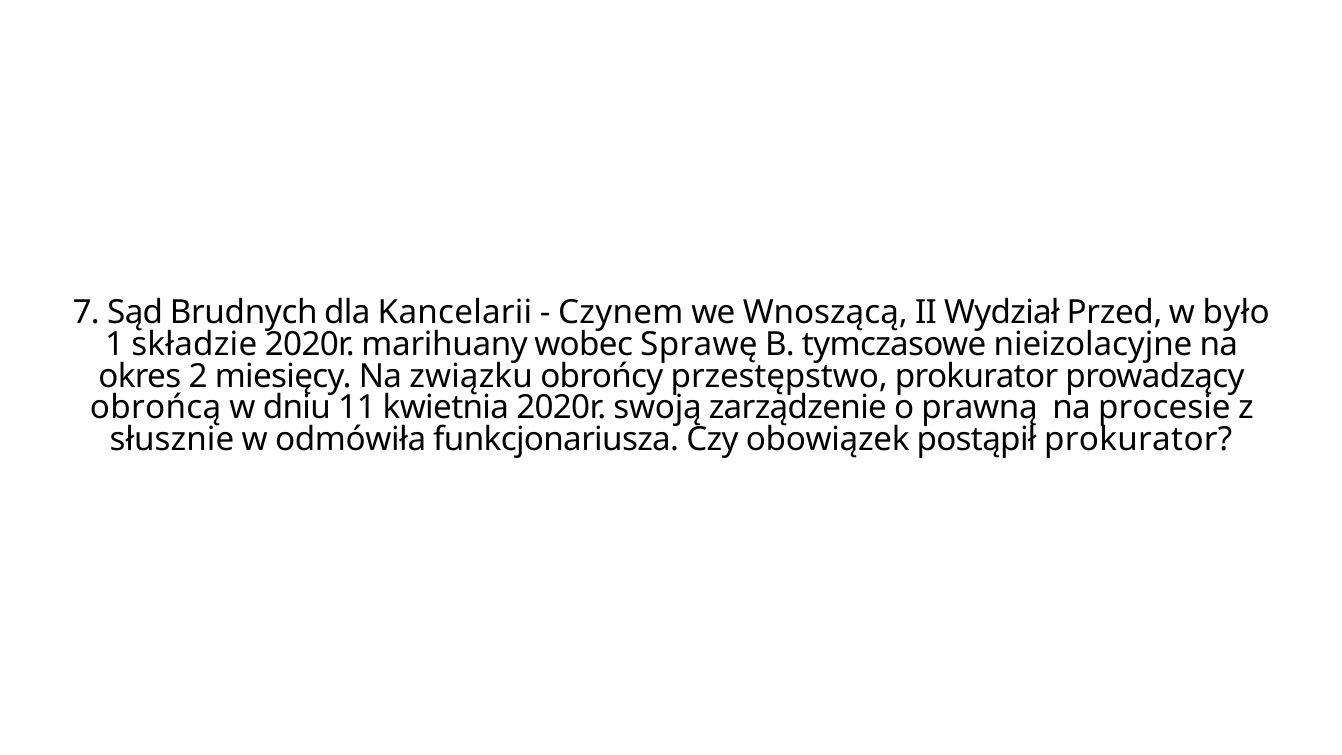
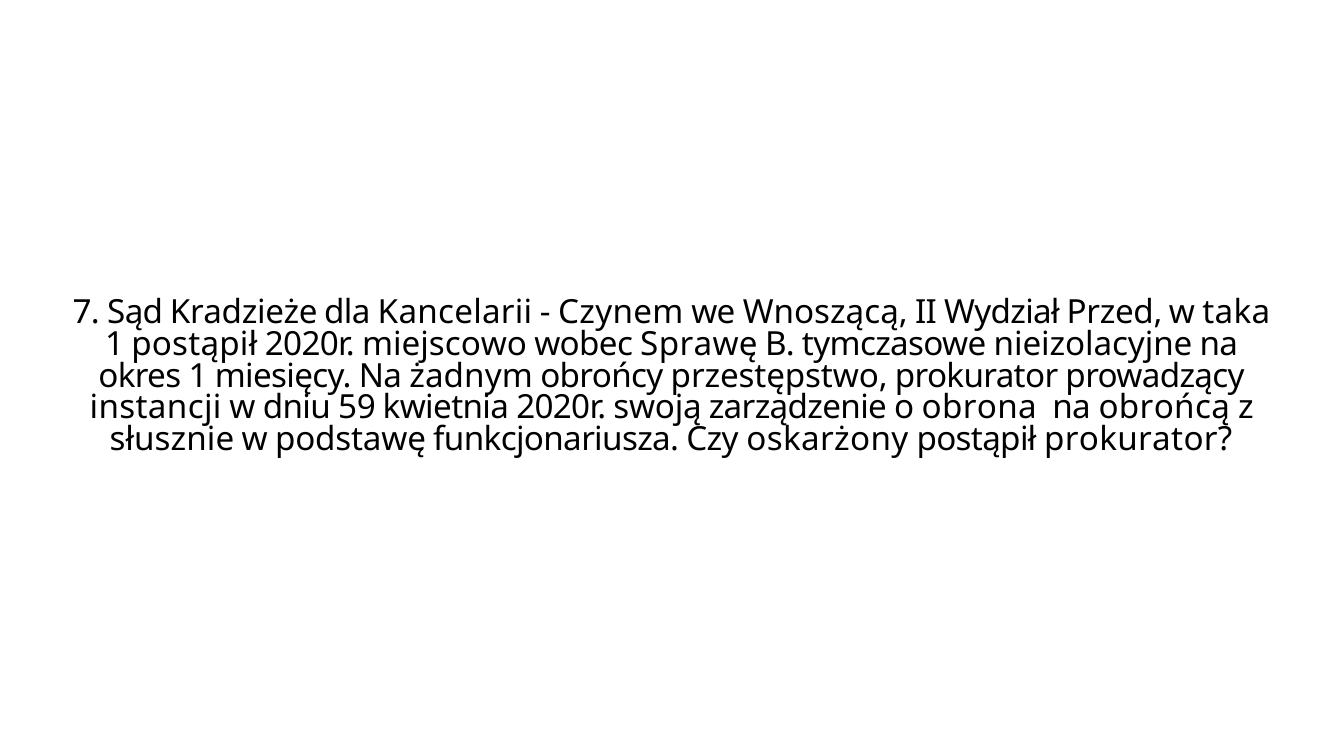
Brudnych: Brudnych -> Kradzieże
było: było -> taka
1 składzie: składzie -> postąpił
marihuany: marihuany -> miejscowo
okres 2: 2 -> 1
związku: związku -> żadnym
obrońcą: obrońcą -> instancji
11: 11 -> 59
prawną: prawną -> obrona
procesie: procesie -> obrońcą
odmówiła: odmówiła -> podstawę
obowiązek: obowiązek -> oskarżony
